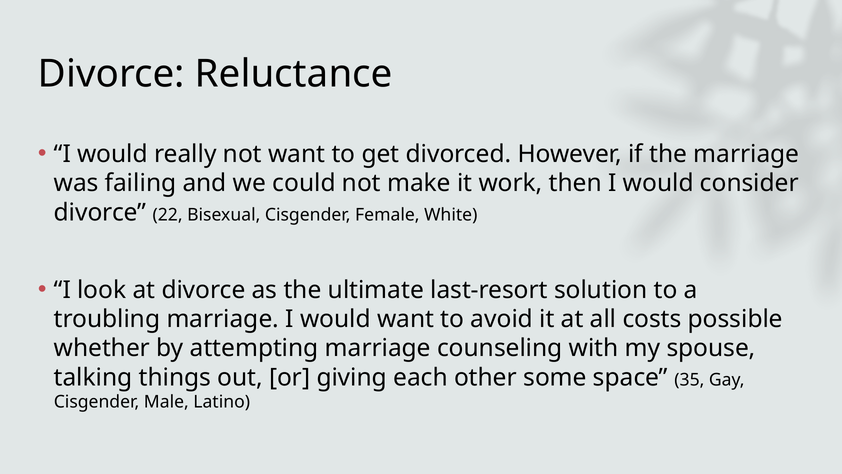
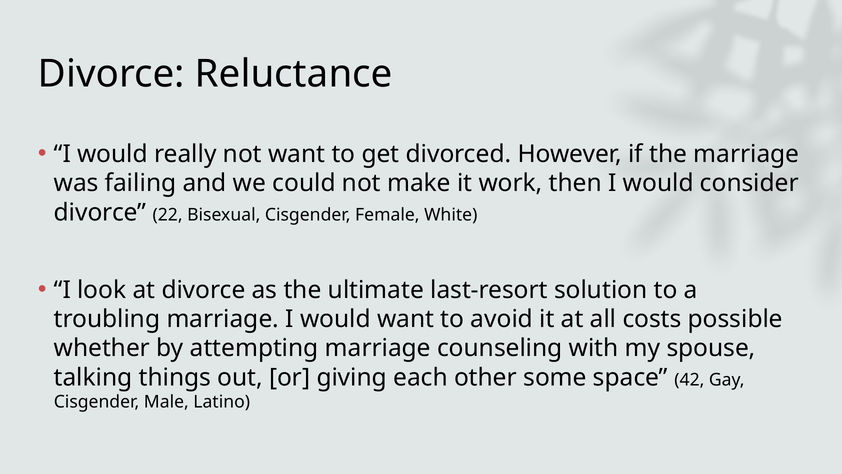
35: 35 -> 42
